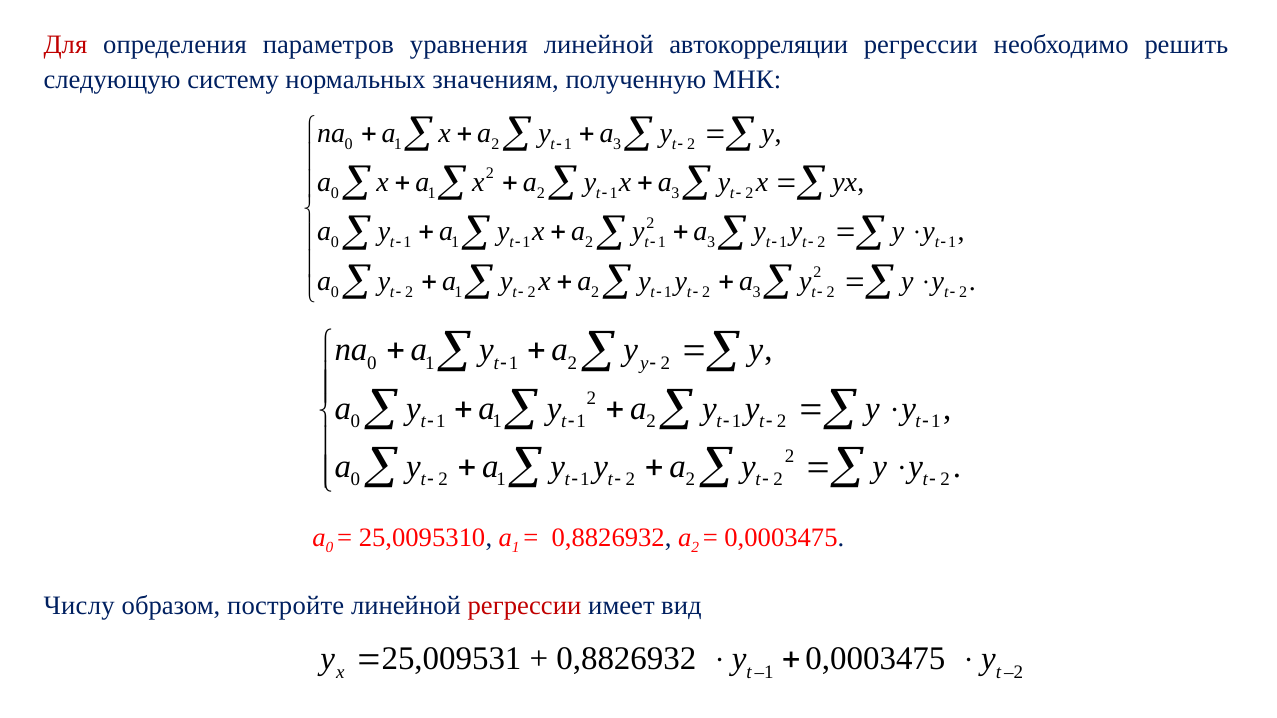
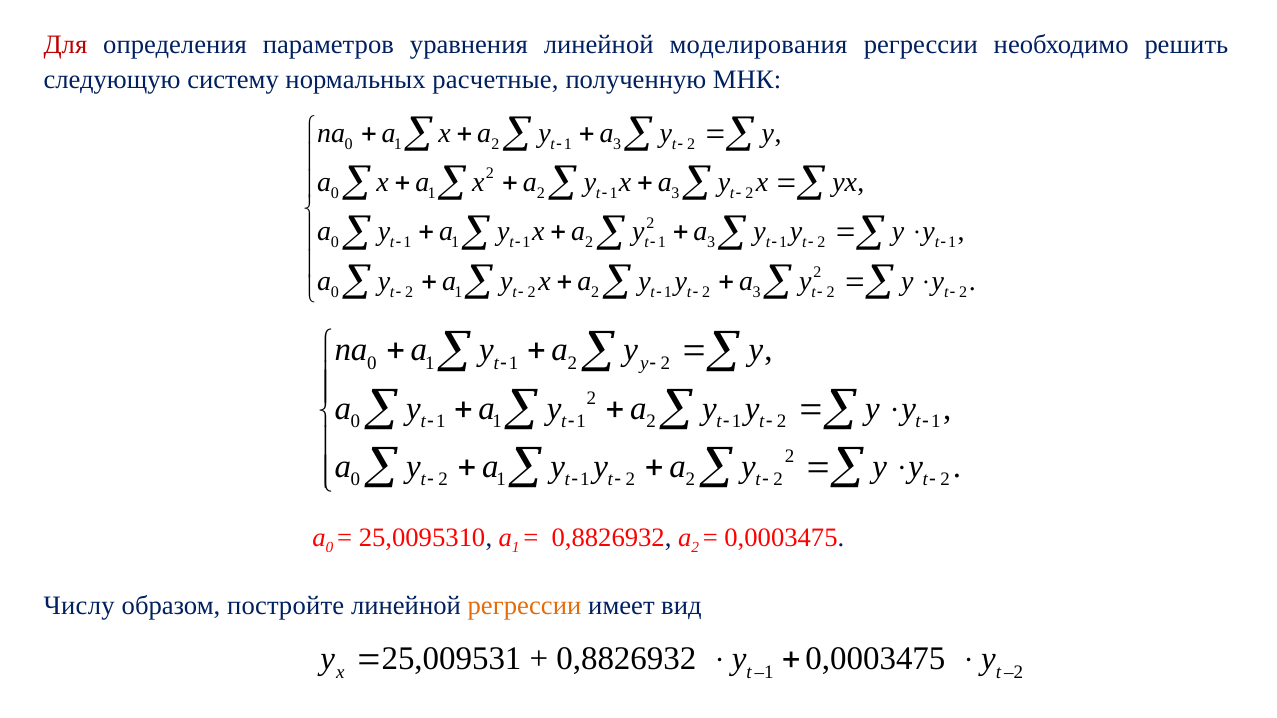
автокорреляции: автокорреляции -> моделирования
значениям: значениям -> расчетные
регрессии at (524, 606) colour: red -> orange
